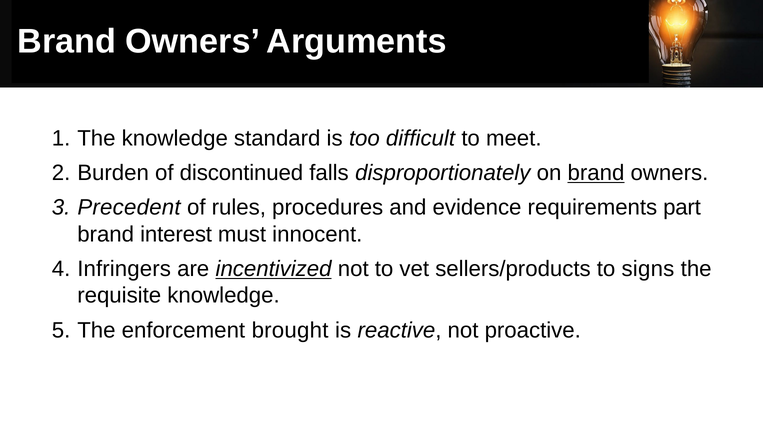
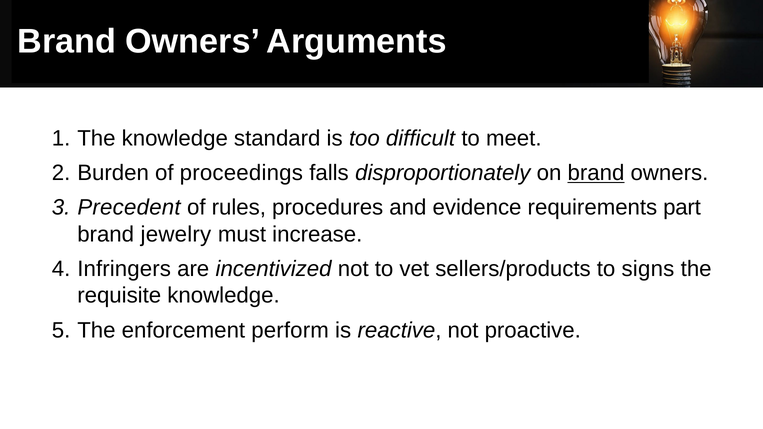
discontinued: discontinued -> proceedings
interest: interest -> jewelry
innocent: innocent -> increase
incentivized underline: present -> none
brought: brought -> perform
